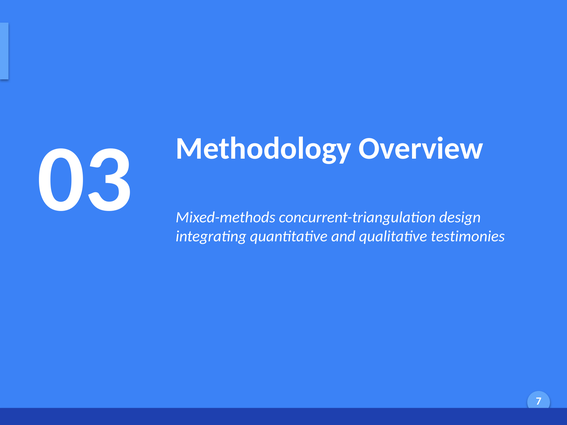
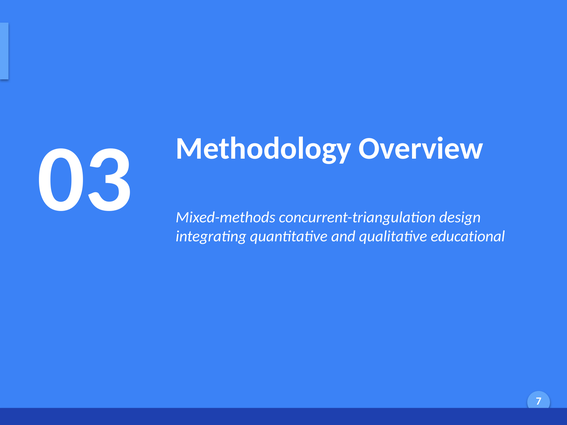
testimonies: testimonies -> educational
